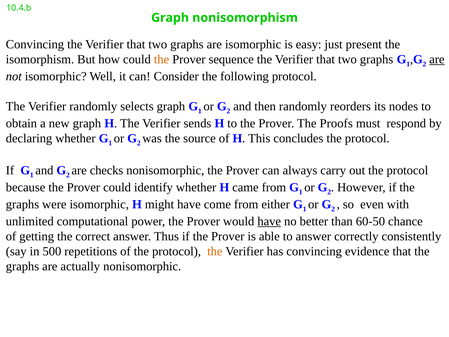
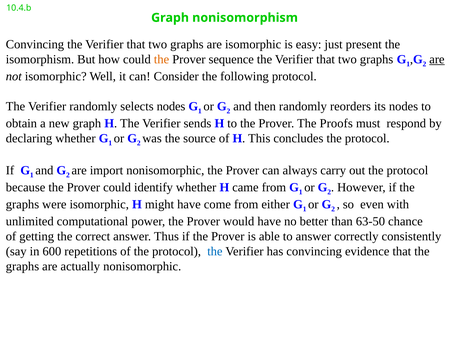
selects graph: graph -> nodes
checks: checks -> import
have at (269, 221) underline: present -> none
60-50: 60-50 -> 63-50
500: 500 -> 600
the at (215, 251) colour: orange -> blue
